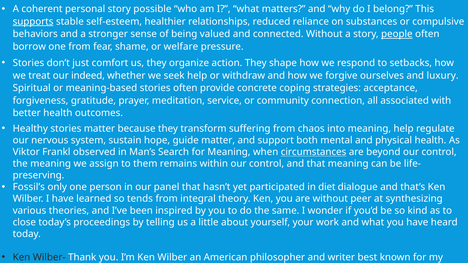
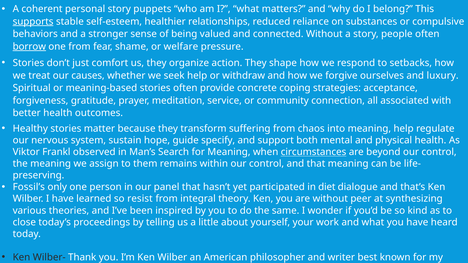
possible: possible -> puppets
people underline: present -> none
borrow underline: none -> present
indeed: indeed -> causes
guide matter: matter -> specify
tends: tends -> resist
